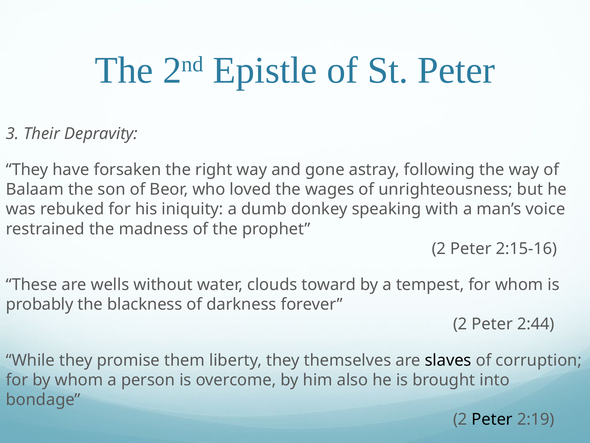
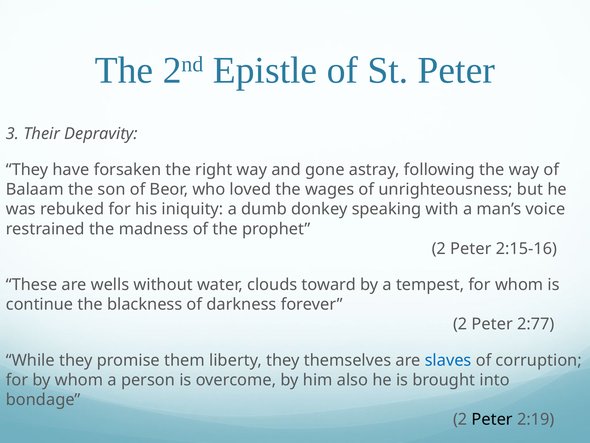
probably: probably -> continue
2:44: 2:44 -> 2:77
slaves colour: black -> blue
